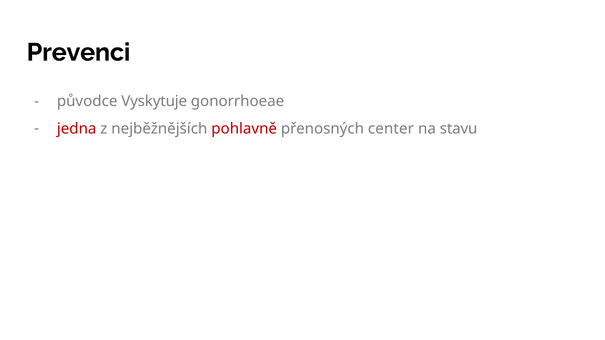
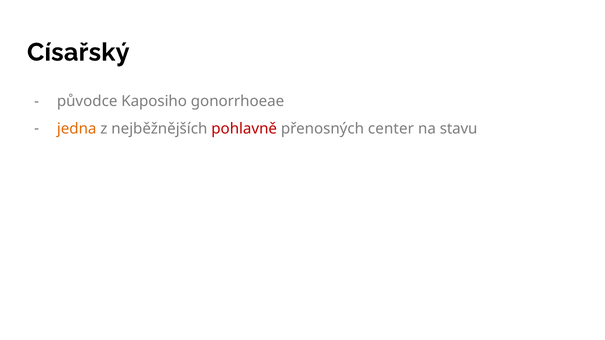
Prevenci: Prevenci -> Císařský
Vyskytuje: Vyskytuje -> Kaposiho
jedna colour: red -> orange
